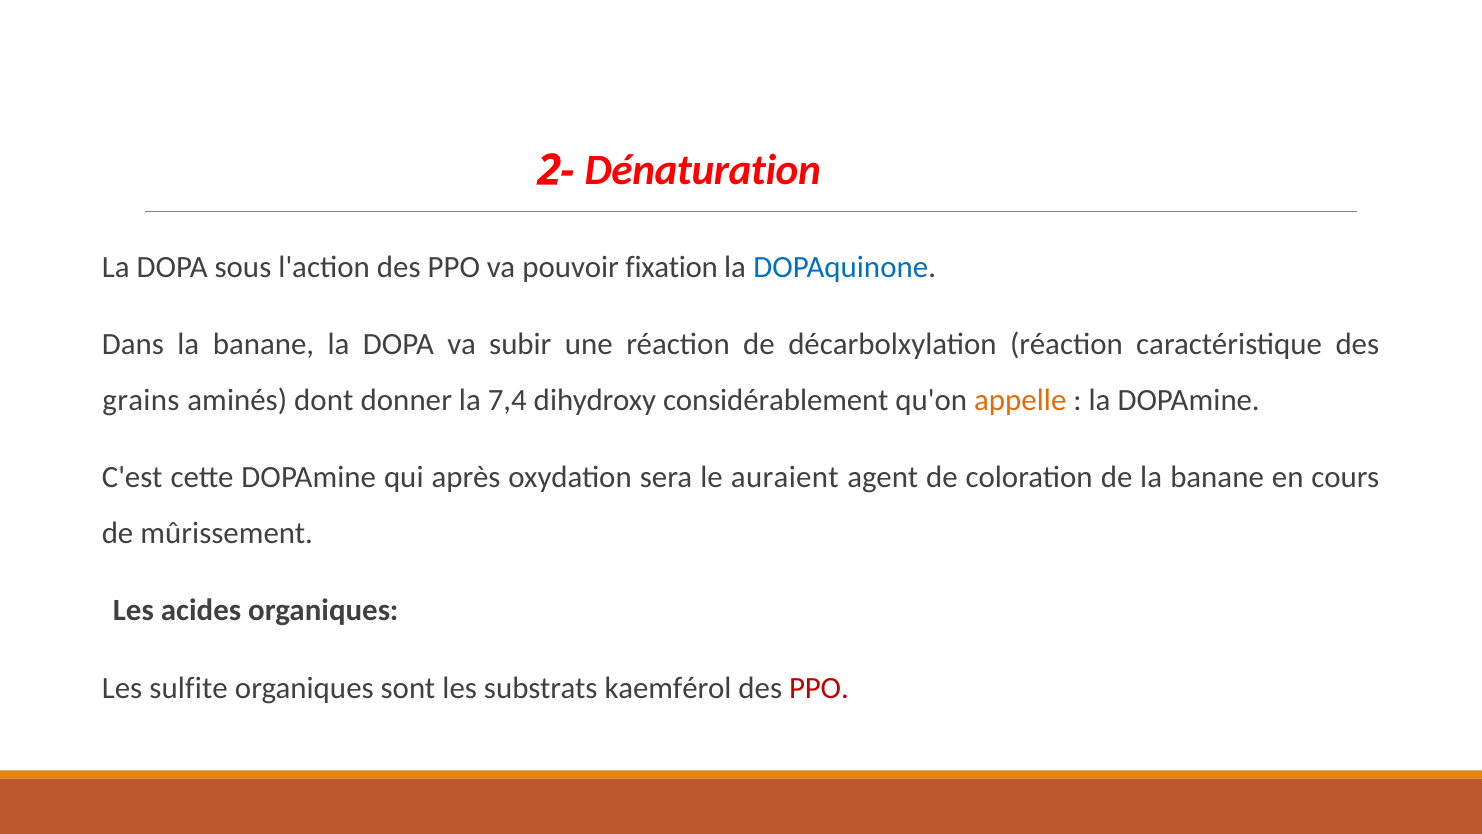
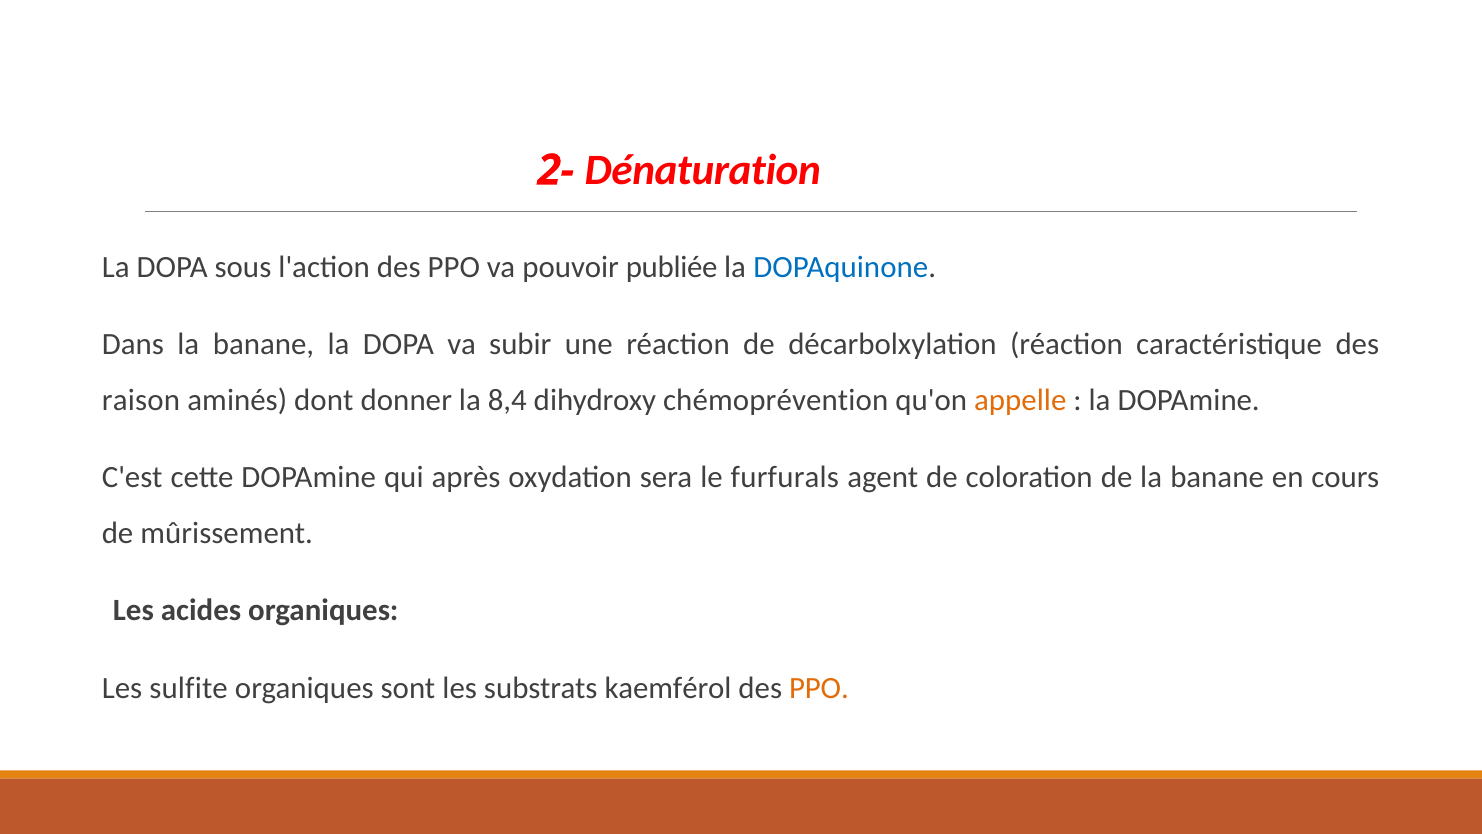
fixation: fixation -> publiée
grains: grains -> raison
7,4: 7,4 -> 8,4
considérablement: considérablement -> chémoprévention
auraient: auraient -> furfurals
PPO at (819, 688) colour: red -> orange
